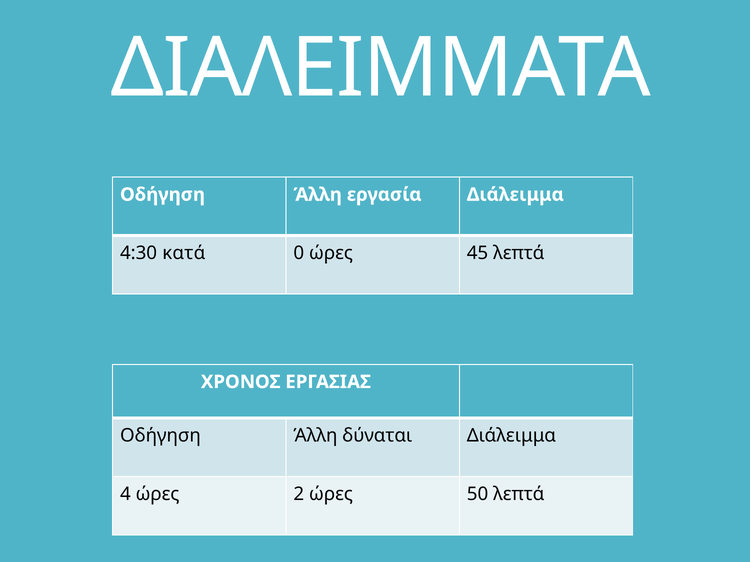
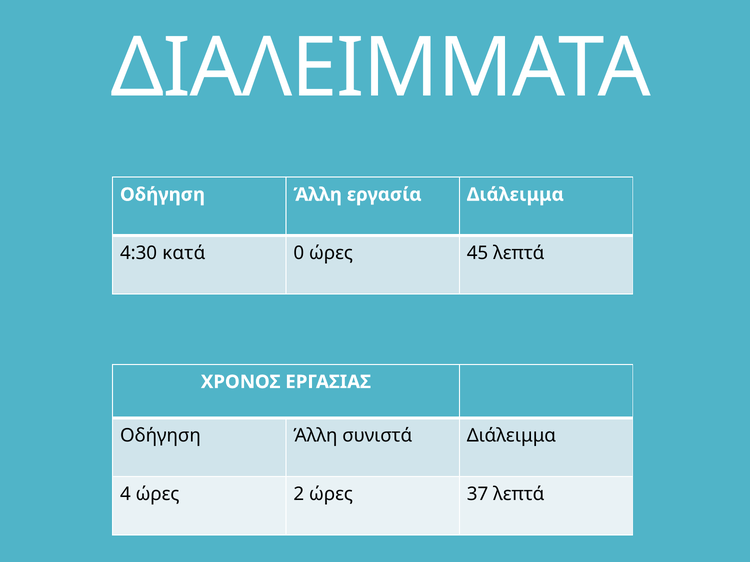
δύναται: δύναται -> συνιστά
50: 50 -> 37
